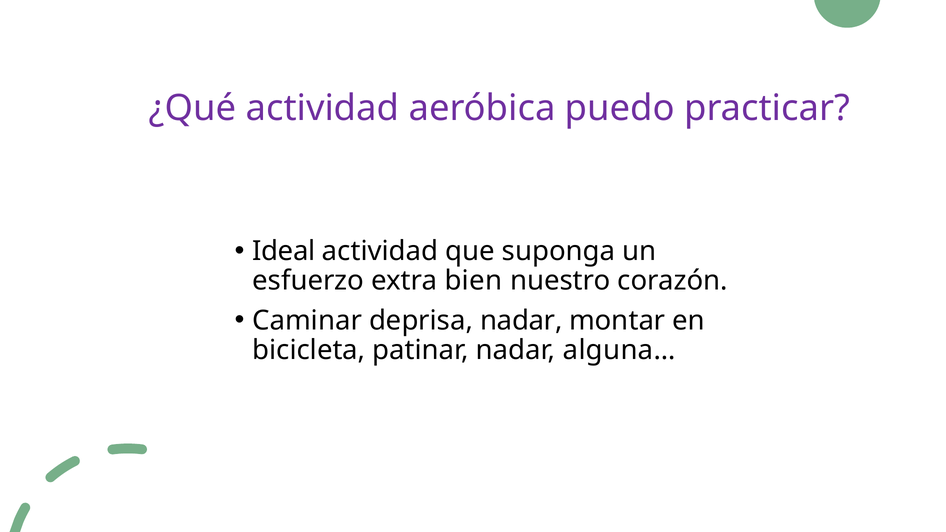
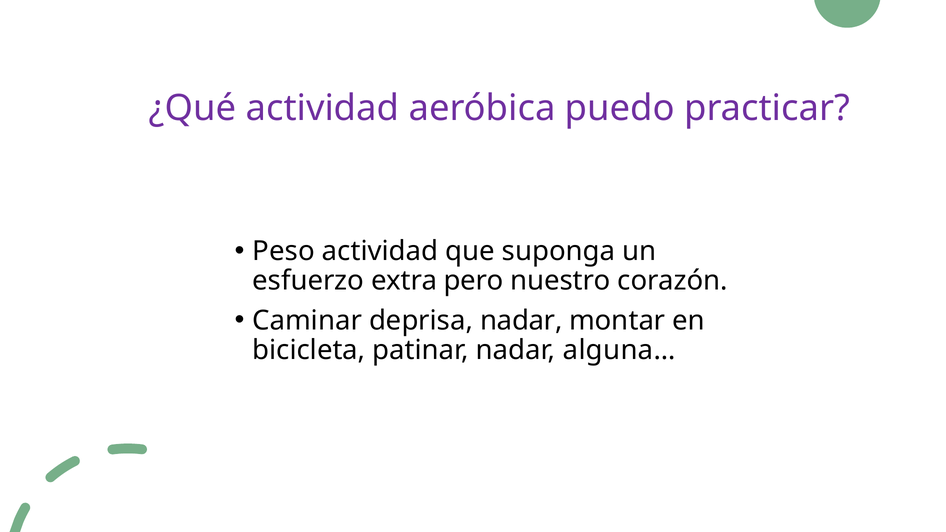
Ideal: Ideal -> Peso
bien: bien -> pero
